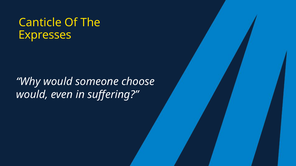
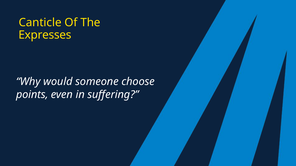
would at (32, 95): would -> points
